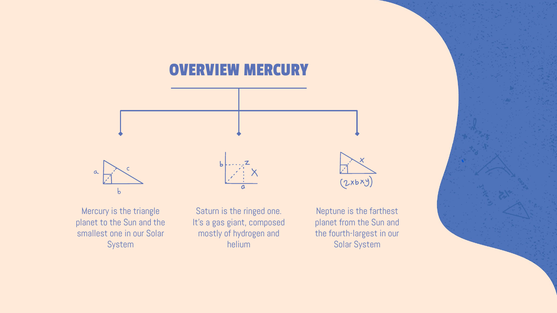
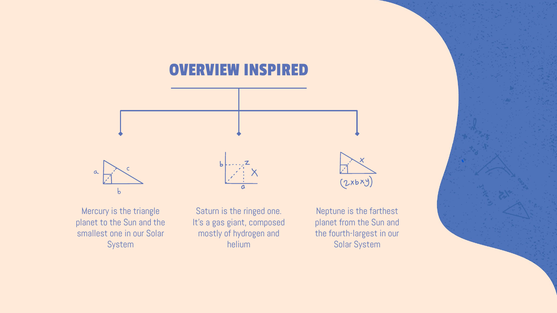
OVERVIEW MERCURY: MERCURY -> INSPIRED
